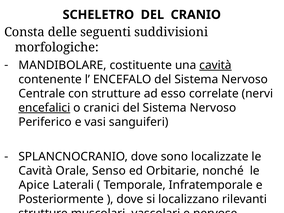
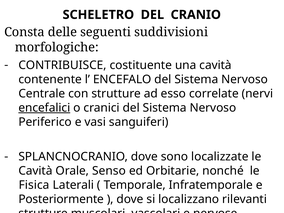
MANDIBOLARE: MANDIBOLARE -> CONTRIBUISCE
cavità at (215, 65) underline: present -> none
Apice: Apice -> Fisica
